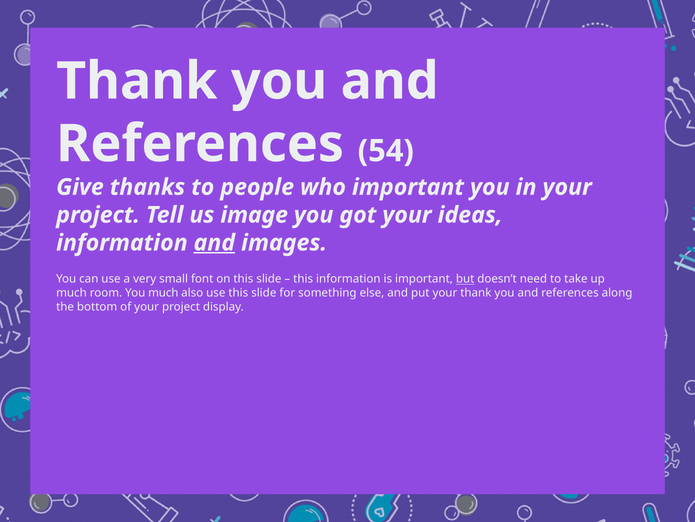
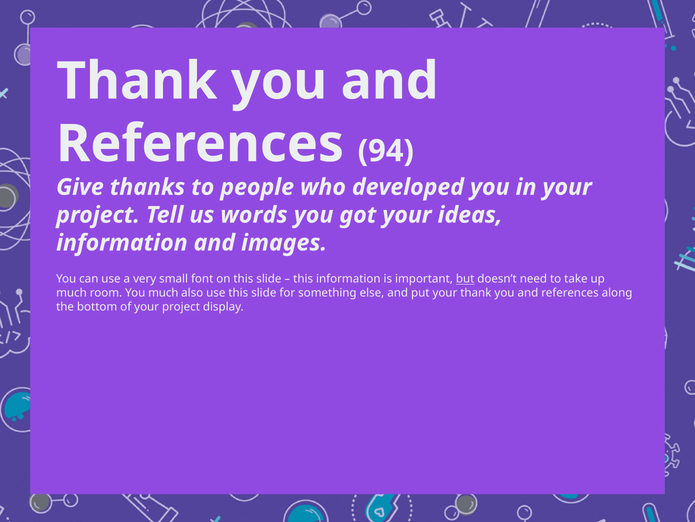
54: 54 -> 94
who important: important -> developed
image: image -> words
and at (214, 242) underline: present -> none
